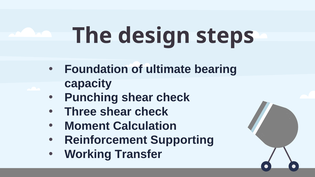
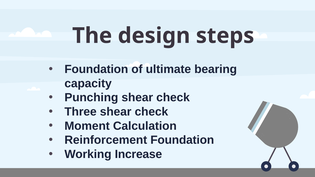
Reinforcement Supporting: Supporting -> Foundation
Transfer: Transfer -> Increase
